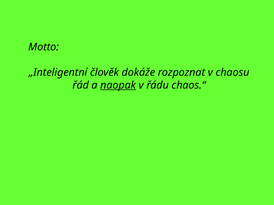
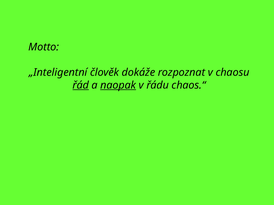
řád underline: none -> present
